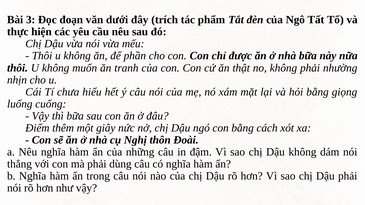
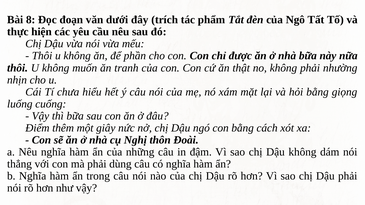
3: 3 -> 8
